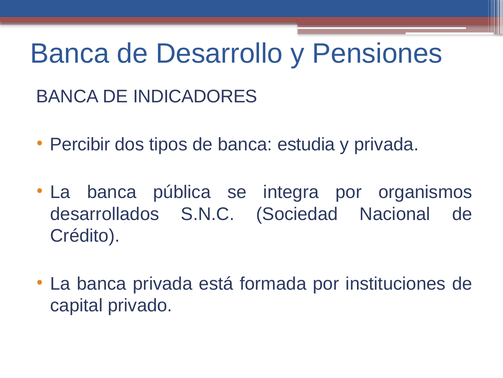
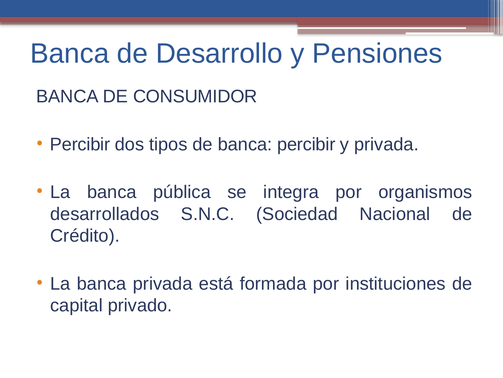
INDICADORES: INDICADORES -> CONSUMIDOR
banca estudia: estudia -> percibir
